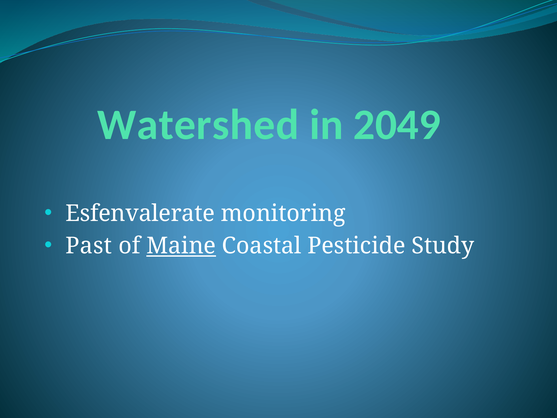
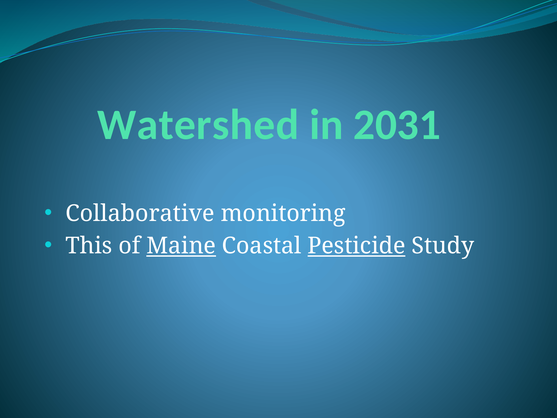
2049: 2049 -> 2031
Esfenvalerate: Esfenvalerate -> Collaborative
Past: Past -> This
Pesticide underline: none -> present
